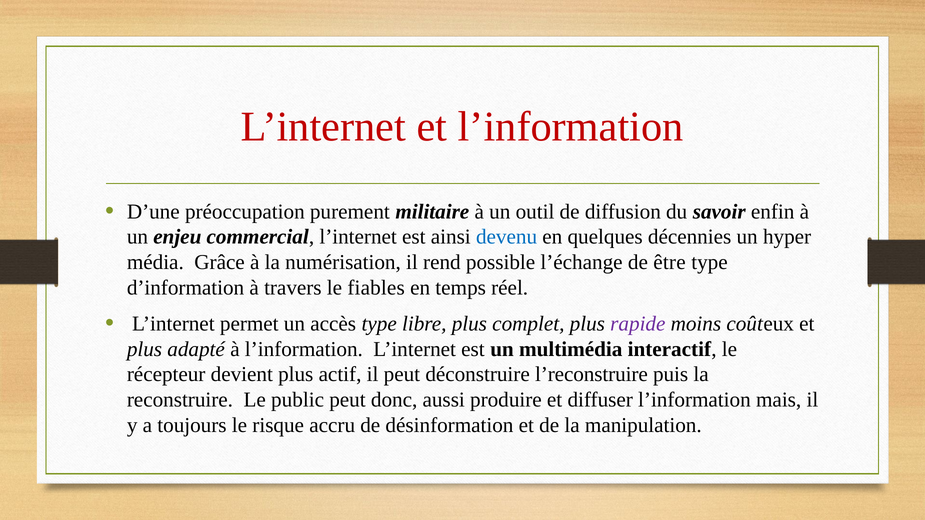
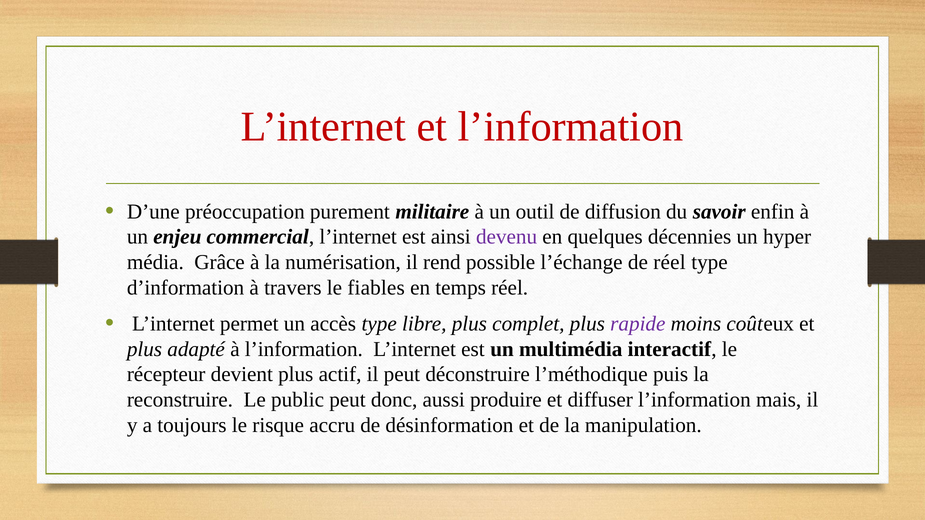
devenu colour: blue -> purple
de être: être -> réel
l’reconstruire: l’reconstruire -> l’méthodique
